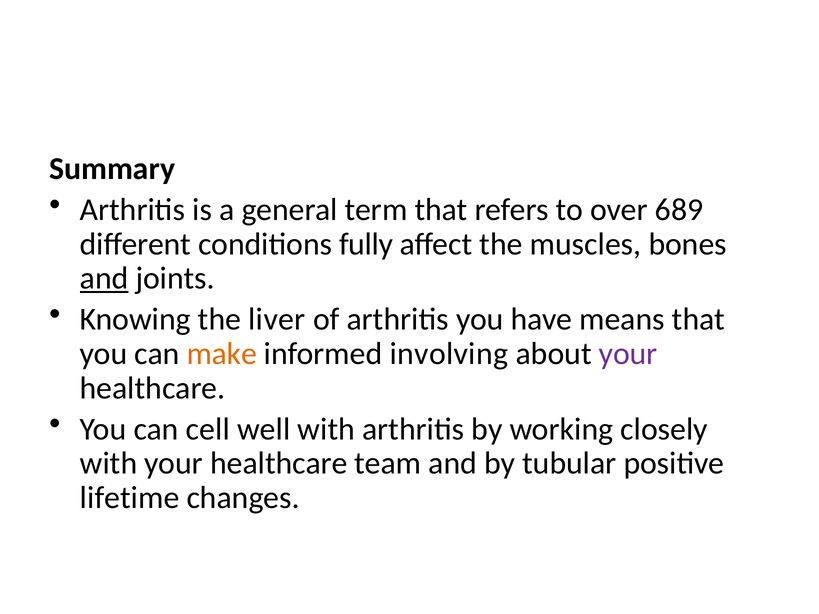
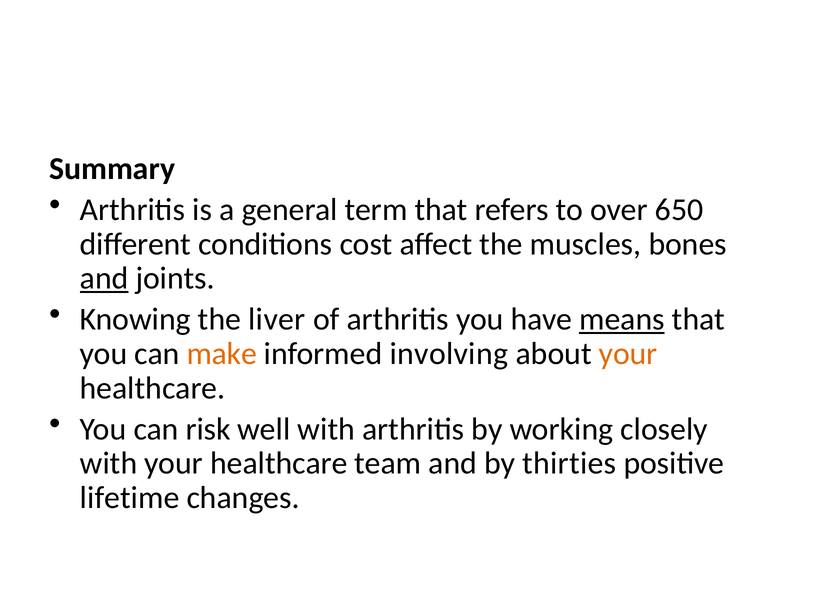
689: 689 -> 650
fully: fully -> cost
means underline: none -> present
your at (628, 354) colour: purple -> orange
cell: cell -> risk
tubular: tubular -> thirties
